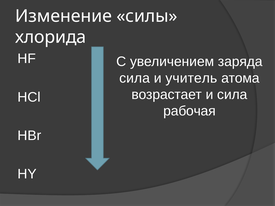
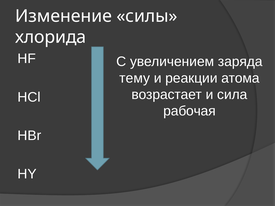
сила at (135, 78): сила -> тему
учитель: учитель -> реакции
